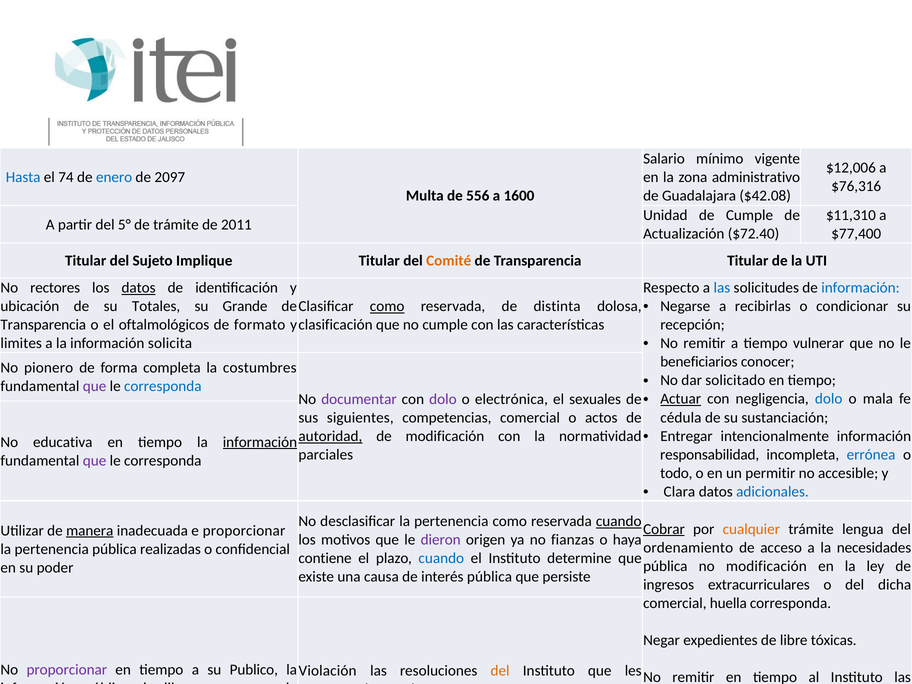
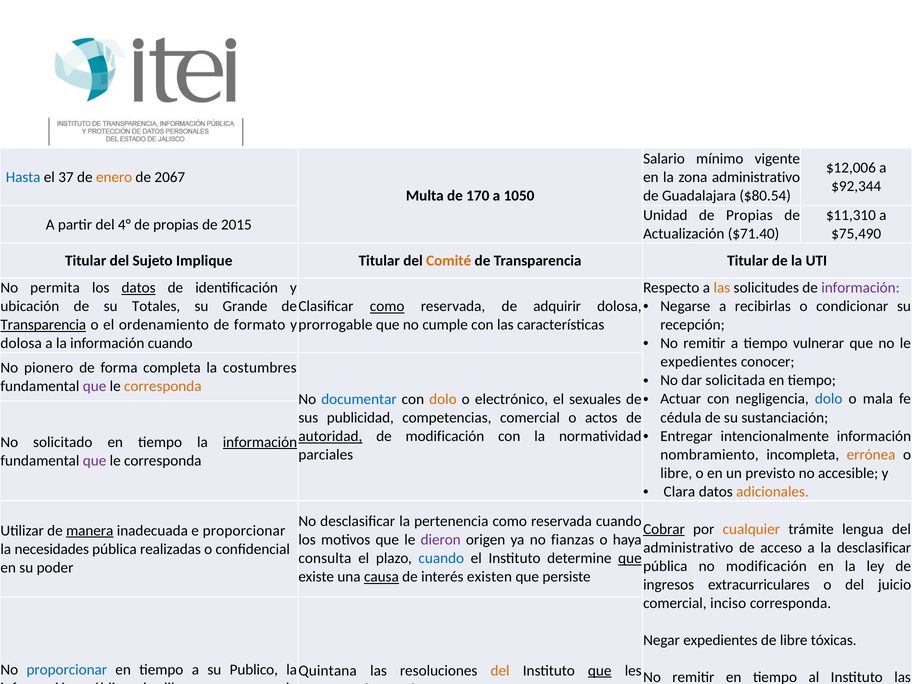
74: 74 -> 37
enero colour: blue -> orange
2097: 2097 -> 2067
$76,316: $76,316 -> $92,344
$42.08: $42.08 -> $80.54
556: 556 -> 170
1600: 1600 -> 1050
Unidad de Cumple: Cumple -> Propias
5°: 5° -> 4°
trámite at (176, 225): trámite -> propias
2011: 2011 -> 2015
$72.40: $72.40 -> $71.40
$77,400: $77,400 -> $75,490
rectores: rectores -> permita
las at (722, 288) colour: blue -> orange
información at (861, 288) colour: blue -> purple
distinta: distinta -> adquirir
Transparencia at (43, 325) underline: none -> present
oftalmológicos: oftalmológicos -> ordenamiento
clasificación: clasificación -> prorrogable
limites at (21, 343): limites -> dolosa
información solicita: solicita -> cuando
beneficiarios at (699, 362): beneficiarios -> expedientes
solicitado: solicitado -> solicitada
corresponda at (163, 386) colour: blue -> orange
Actuar underline: present -> none
documentar colour: purple -> blue
dolo at (443, 399) colour: purple -> orange
electrónica: electrónica -> electrónico
siguientes: siguientes -> publicidad
educativa: educativa -> solicitado
responsabilidad: responsabilidad -> nombramiento
errónea colour: blue -> orange
todo at (676, 473): todo -> libre
permitir: permitir -> previsto
adicionales colour: blue -> orange
cuando at (619, 521) underline: present -> none
ordenamiento at (688, 548): ordenamiento -> administrativo
la necesidades: necesidades -> desclasificar
pertenencia at (52, 549): pertenencia -> necesidades
contiene: contiene -> consulta
que at (630, 558) underline: none -> present
causa underline: none -> present
interés pública: pública -> existen
dicha: dicha -> juicio
huella: huella -> inciso
proporcionar at (67, 670) colour: purple -> blue
Violación: Violación -> Quintana
que at (600, 671) underline: none -> present
